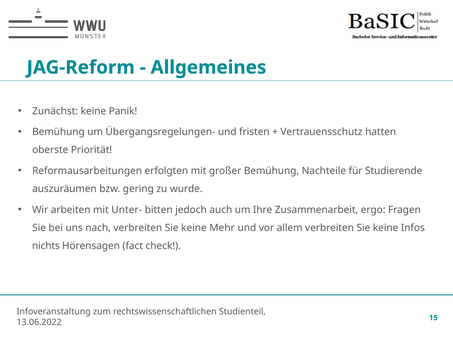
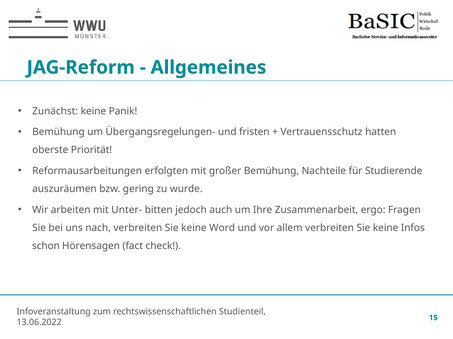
Mehr: Mehr -> Word
nichts: nichts -> schon
